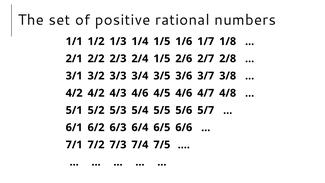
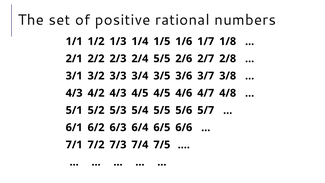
2/4 1/5: 1/5 -> 5/5
4/2 at (74, 93): 4/2 -> 4/3
4/3 4/6: 4/6 -> 4/5
